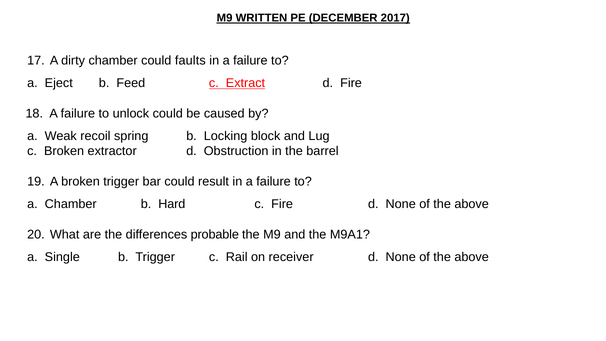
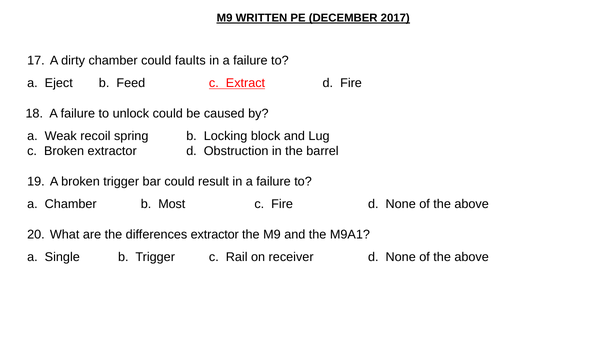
Hard: Hard -> Most
differences probable: probable -> extractor
